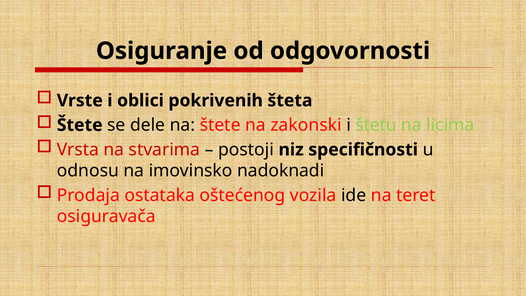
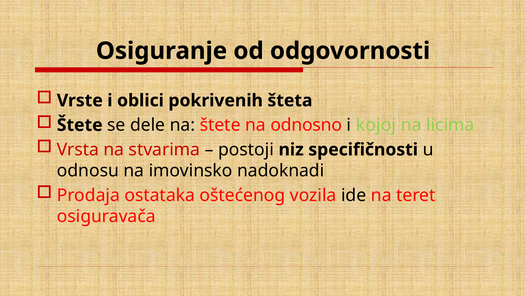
zakonski: zakonski -> odnosno
štetu: štetu -> kojoj
